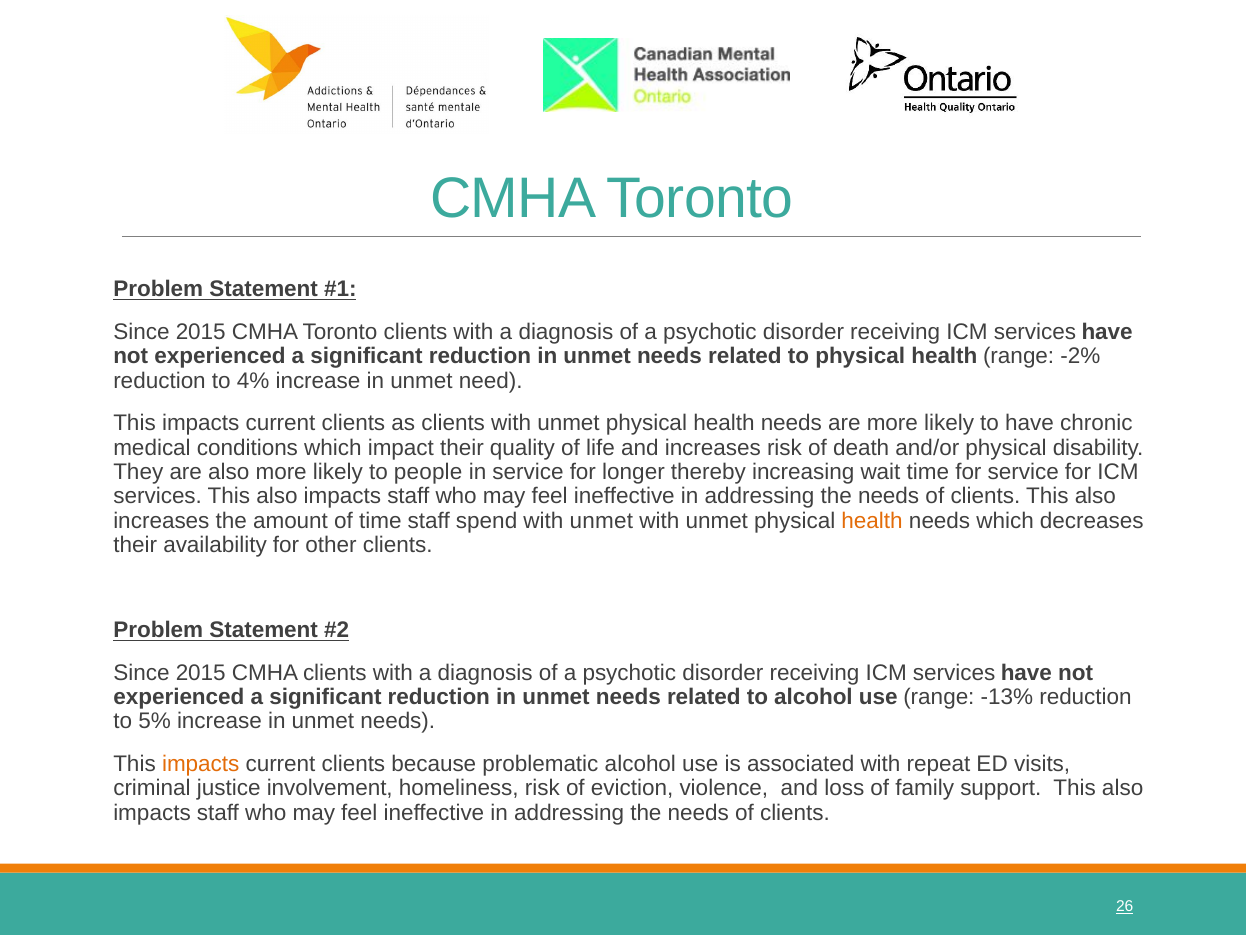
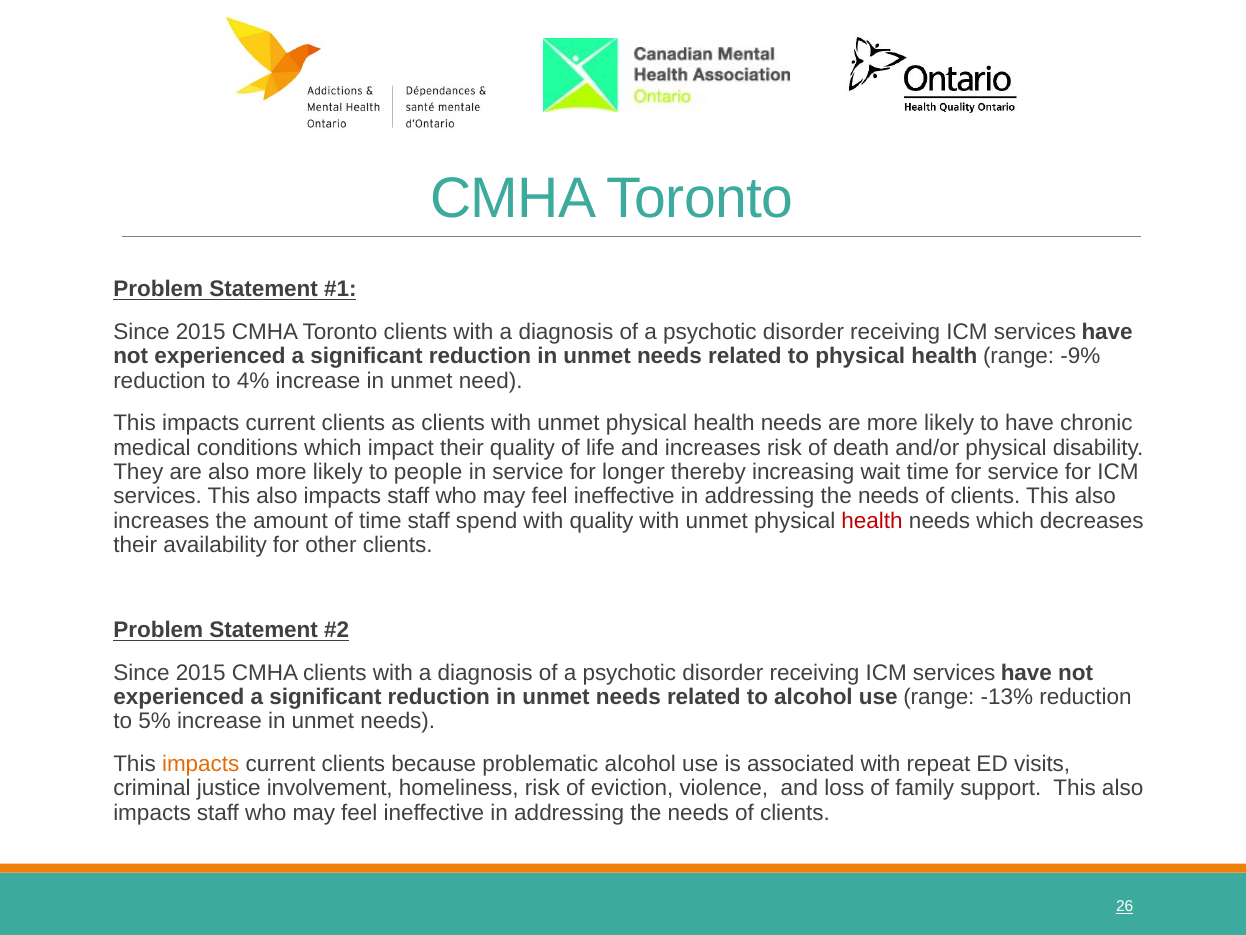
-2%: -2% -> -9%
spend with unmet: unmet -> quality
health at (872, 520) colour: orange -> red
